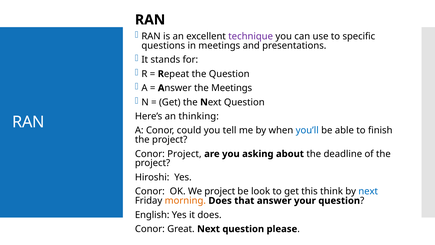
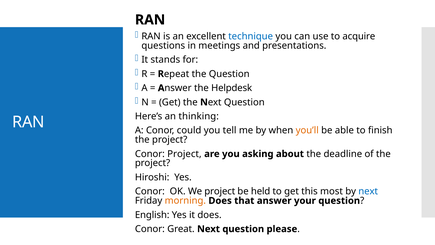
technique colour: purple -> blue
specific: specific -> acquire
the Meetings: Meetings -> Helpdesk
you’ll colour: blue -> orange
look: look -> held
think: think -> most
